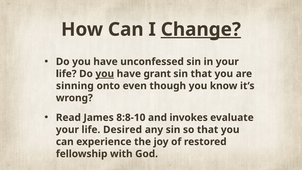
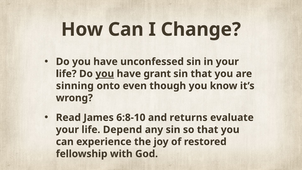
Change underline: present -> none
8:8-10: 8:8-10 -> 6:8-10
invokes: invokes -> returns
Desired: Desired -> Depend
